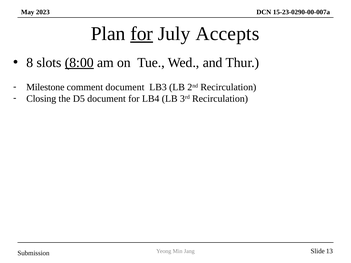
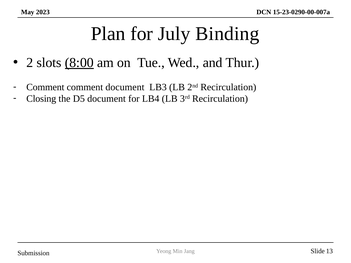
for at (142, 34) underline: present -> none
Accepts: Accepts -> Binding
8: 8 -> 2
Milestone at (45, 87): Milestone -> Comment
